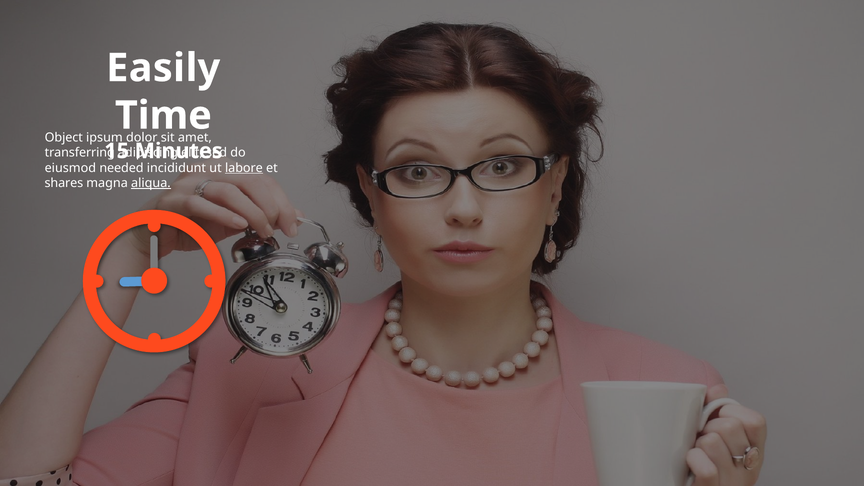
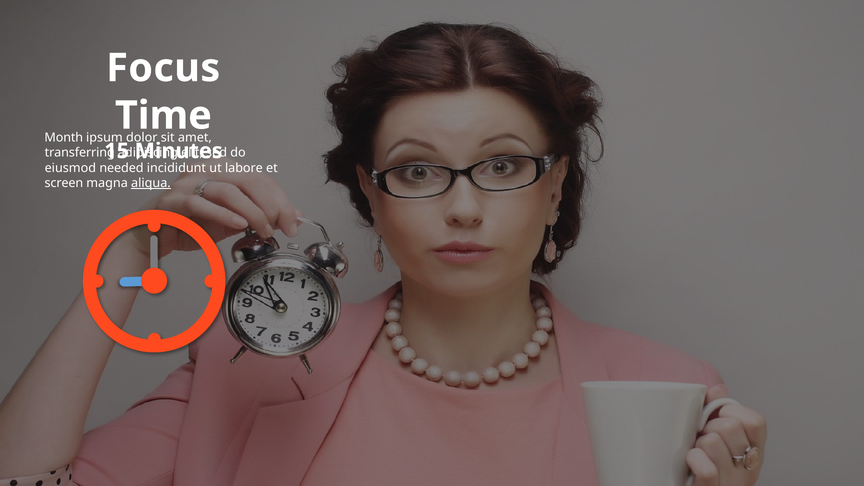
Easily: Easily -> Focus
Object: Object -> Month
labore underline: present -> none
shares: shares -> screen
